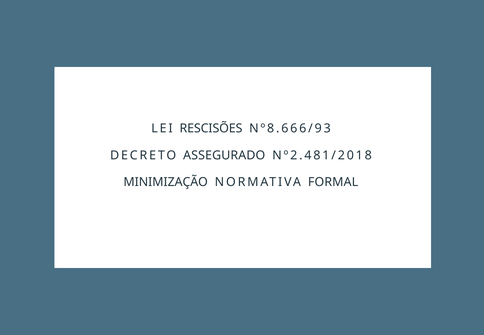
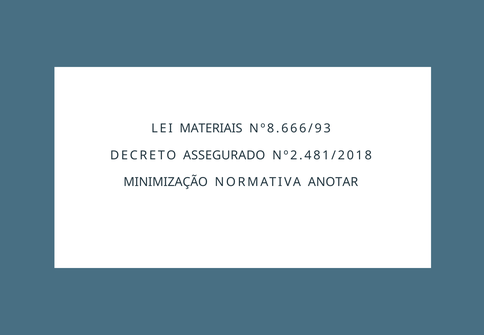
RESCISÕES: RESCISÕES -> MATERIAIS
FORMAL: FORMAL -> ANOTAR
